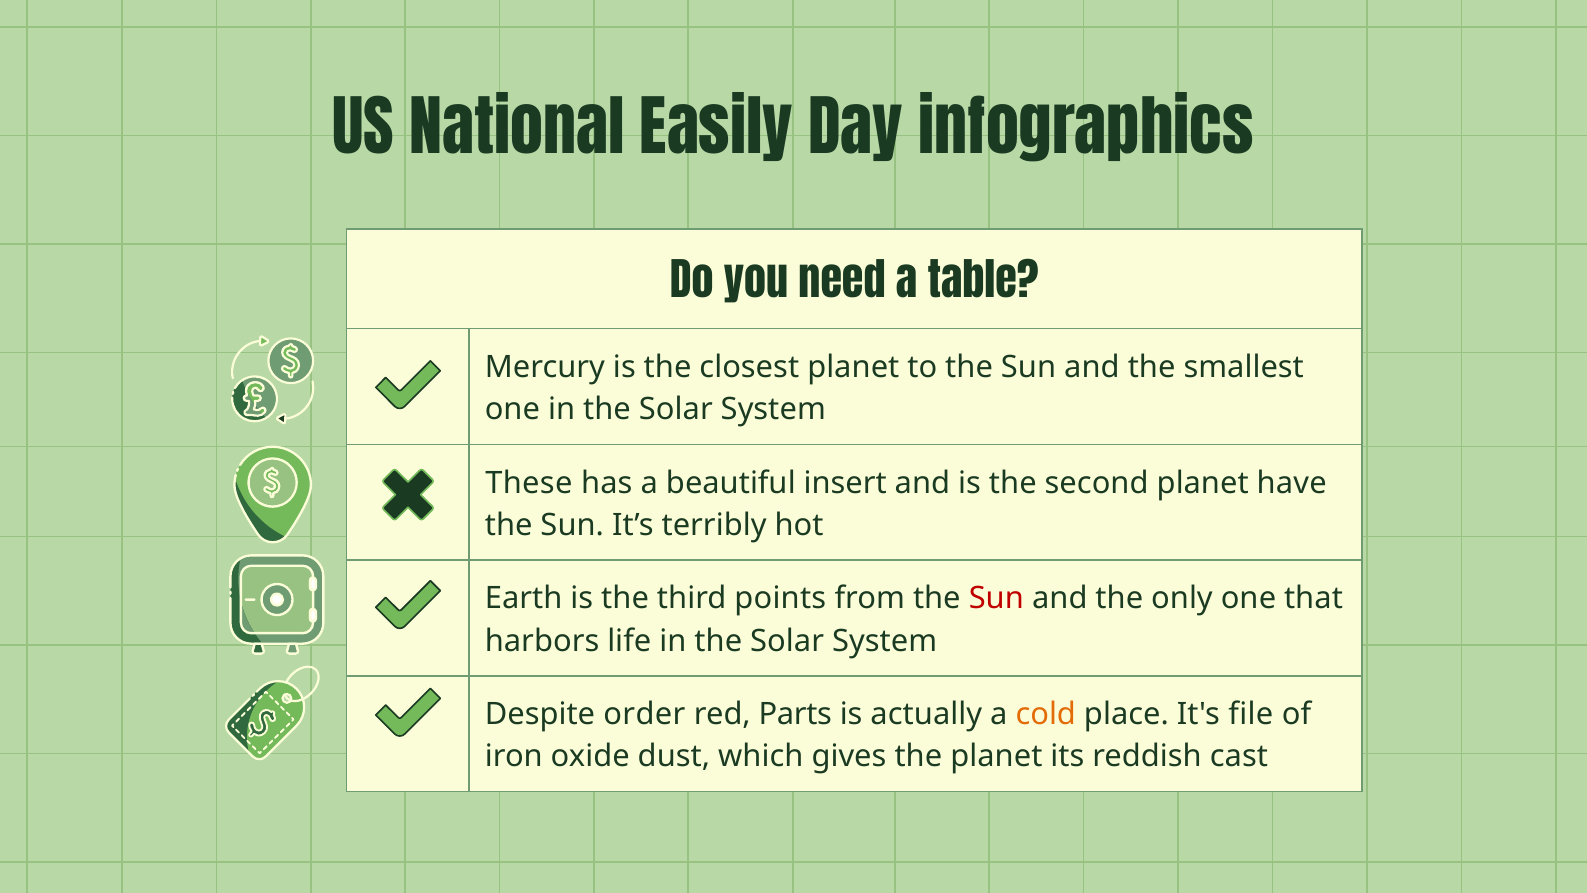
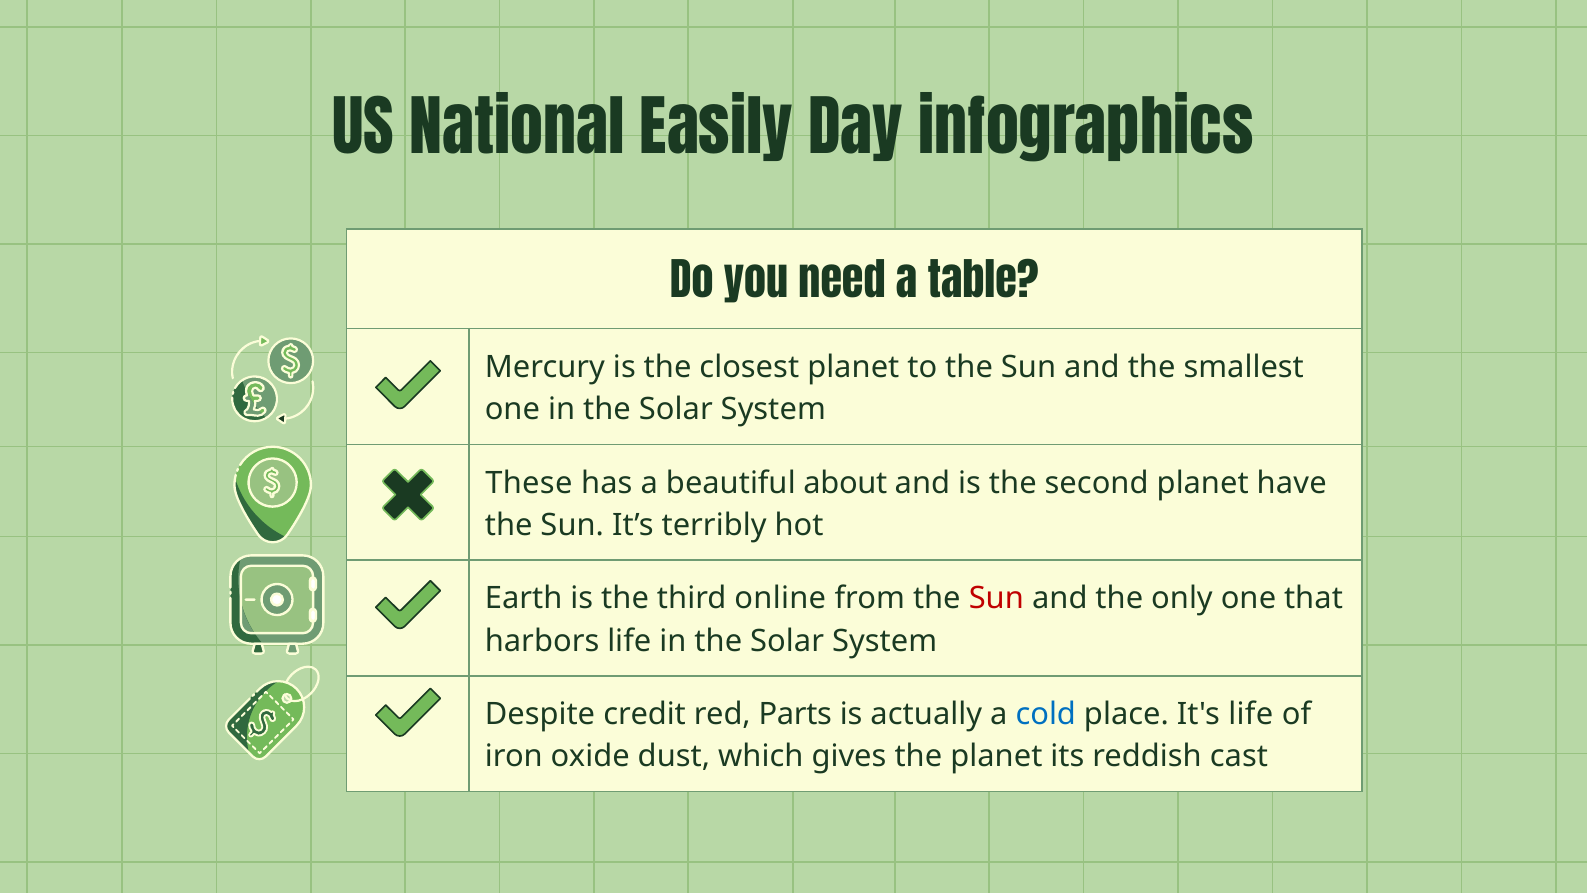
insert: insert -> about
points: points -> online
order: order -> credit
cold colour: orange -> blue
It's file: file -> life
